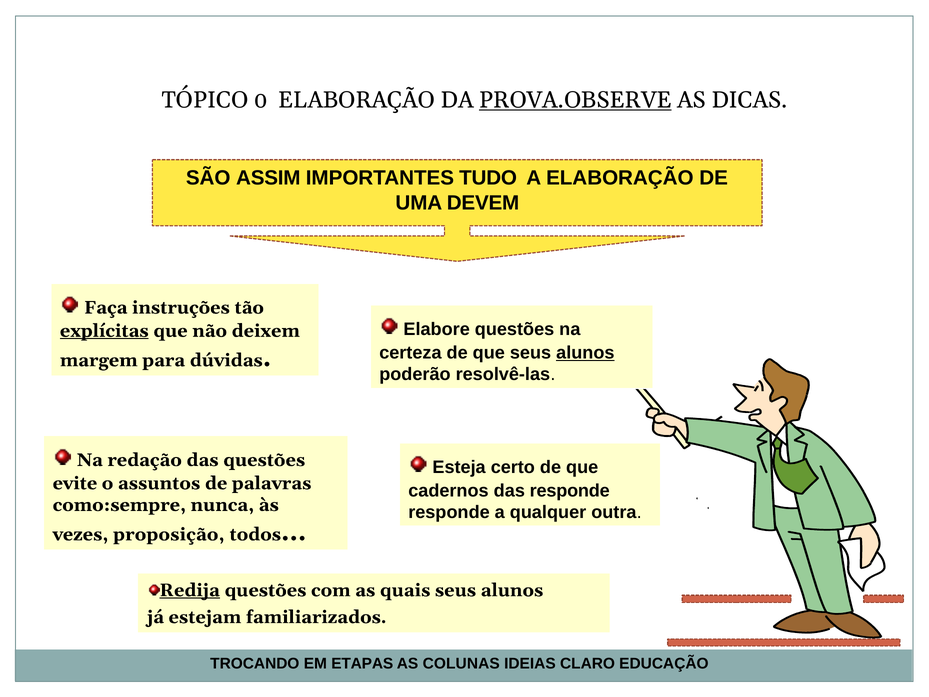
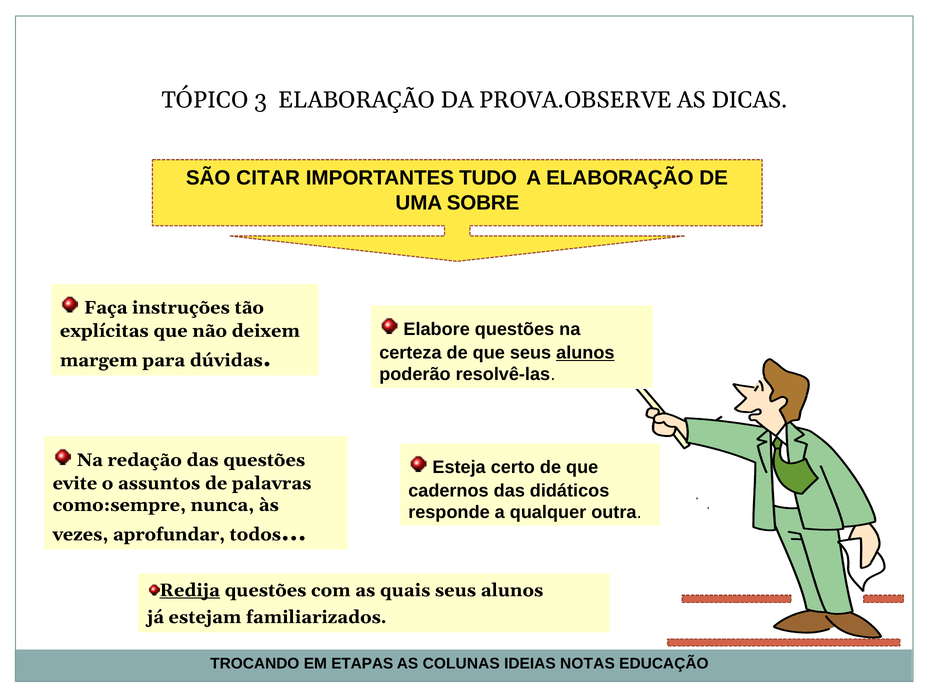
0: 0 -> 3
PROVA.OBSERVE underline: present -> none
ASSIM: ASSIM -> CITAR
DEVEM: DEVEM -> SOBRE
explícitas underline: present -> none
das responde: responde -> didáticos
proposição: proposição -> aprofundar
CLARO: CLARO -> NOTAS
